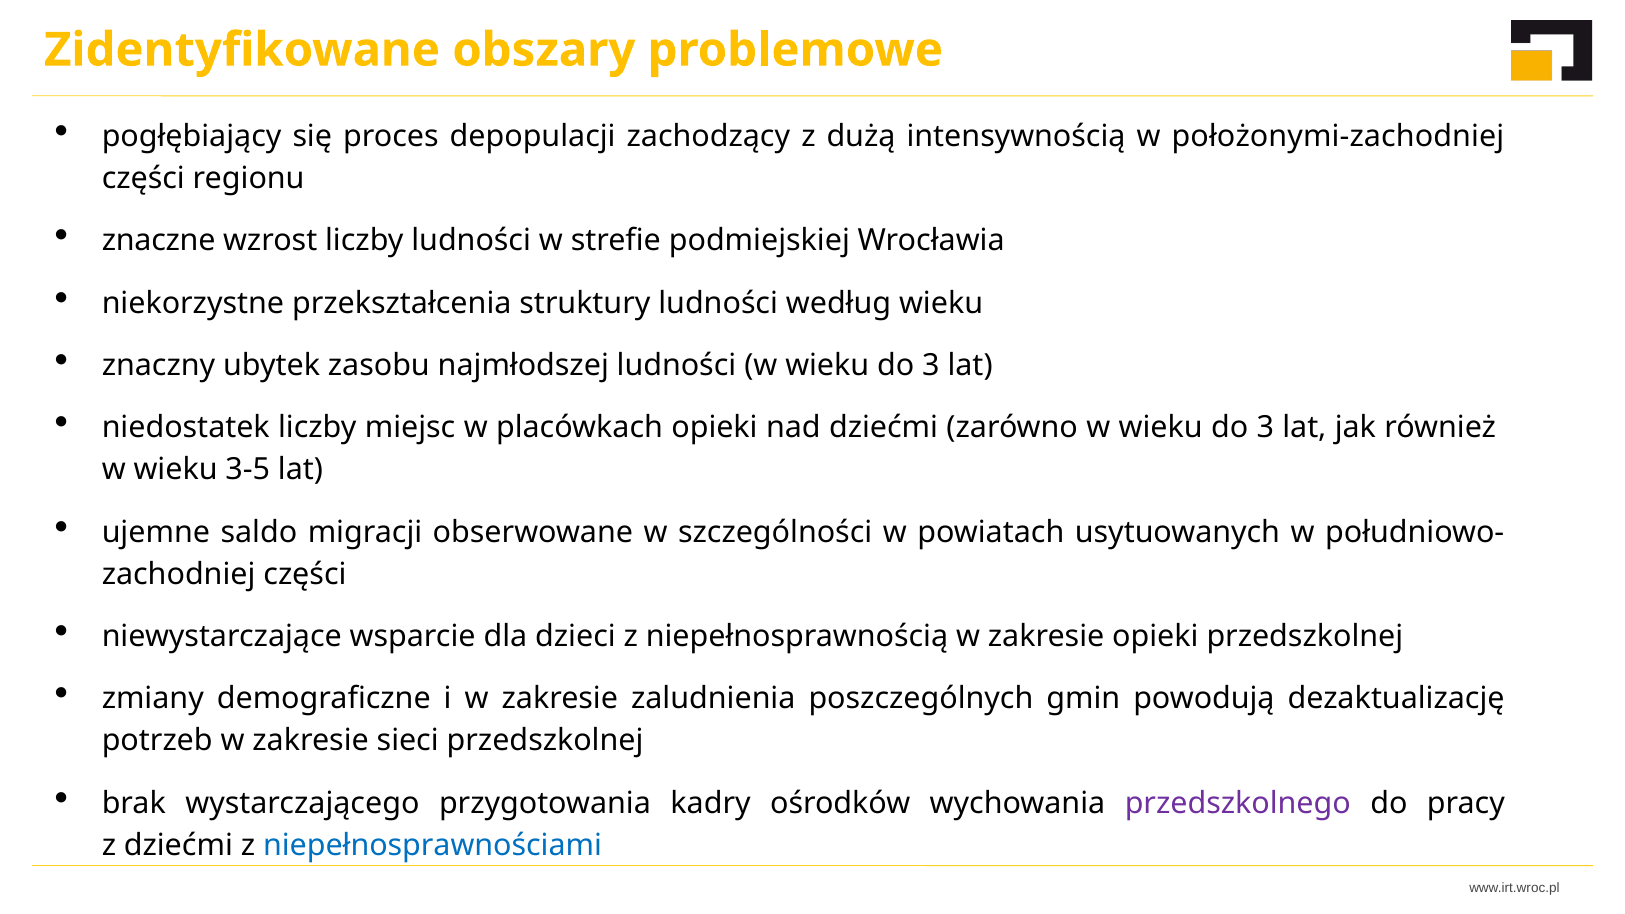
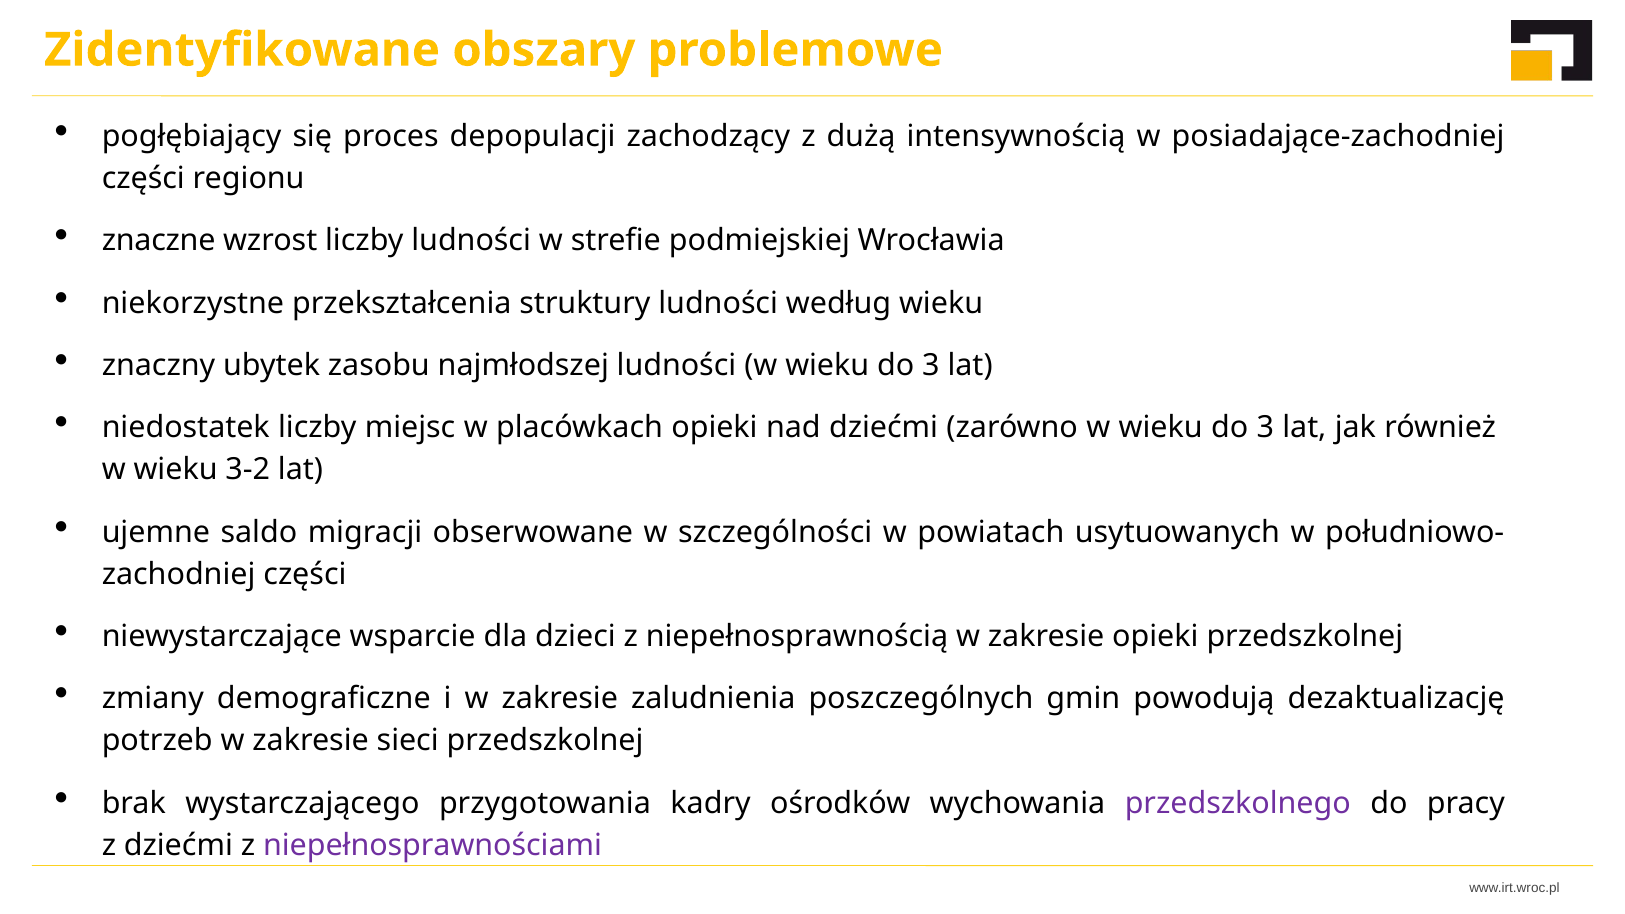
położonymi-zachodniej: położonymi-zachodniej -> posiadające-zachodniej
3-5: 3-5 -> 3-2
niepełnosprawnościami colour: blue -> purple
